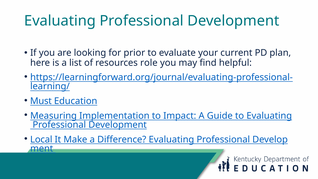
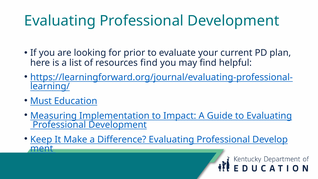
resources role: role -> find
Local: Local -> Keep
